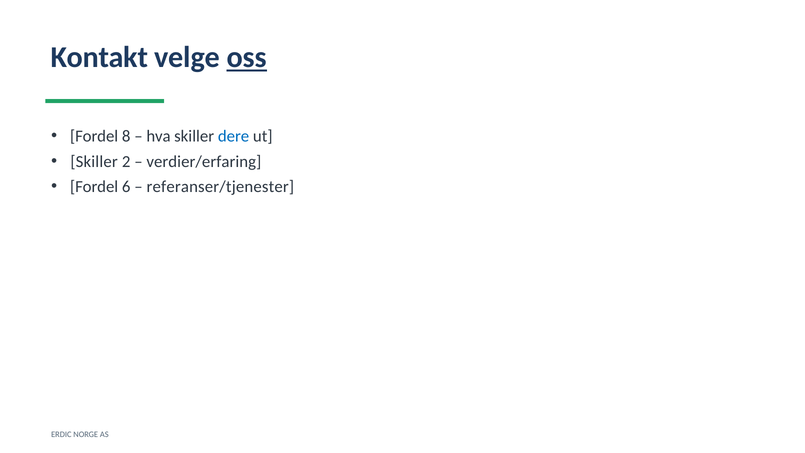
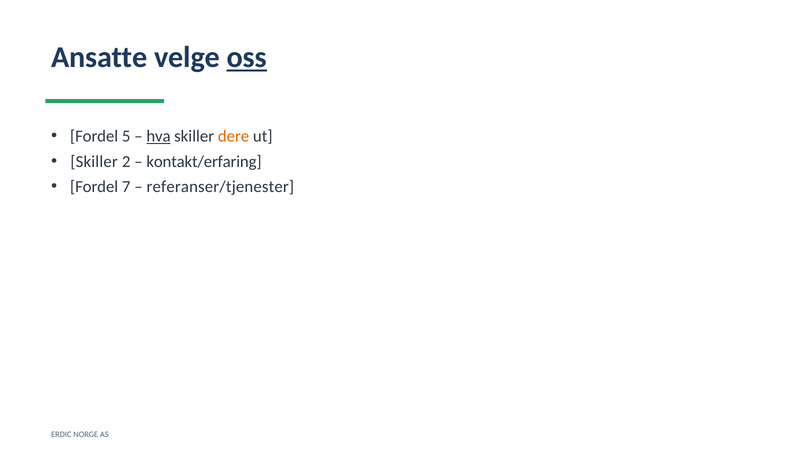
Kontakt: Kontakt -> Ansatte
8: 8 -> 5
hva underline: none -> present
dere colour: blue -> orange
verdier/erfaring: verdier/erfaring -> kontakt/erfaring
6: 6 -> 7
